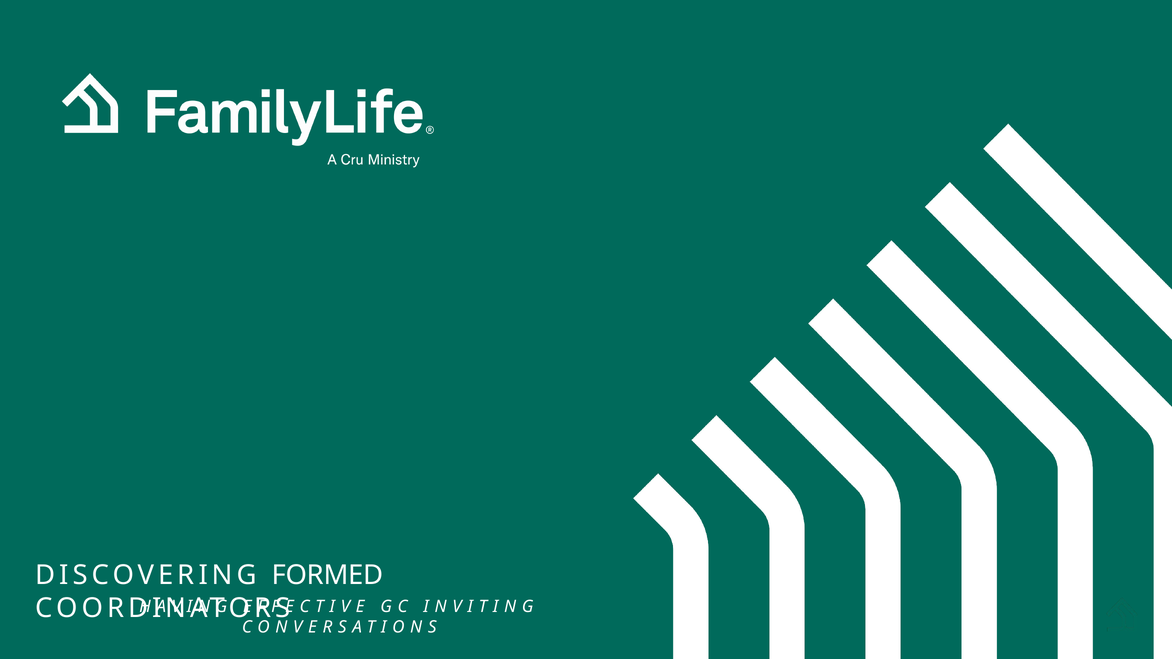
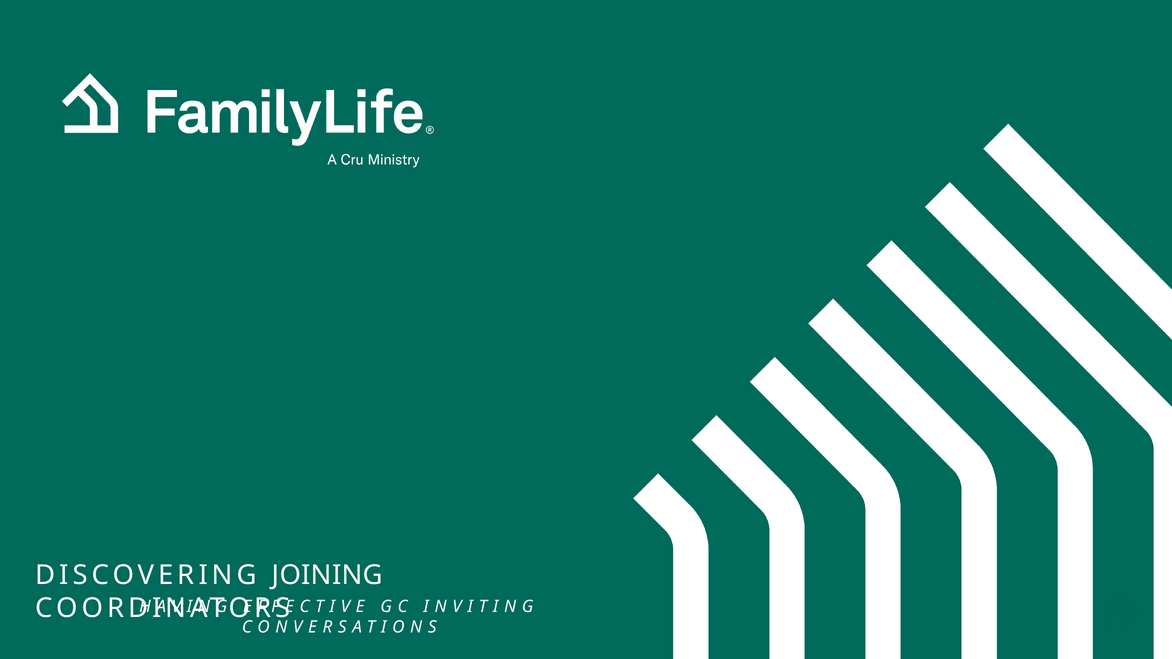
FORMED: FORMED -> JOINING
